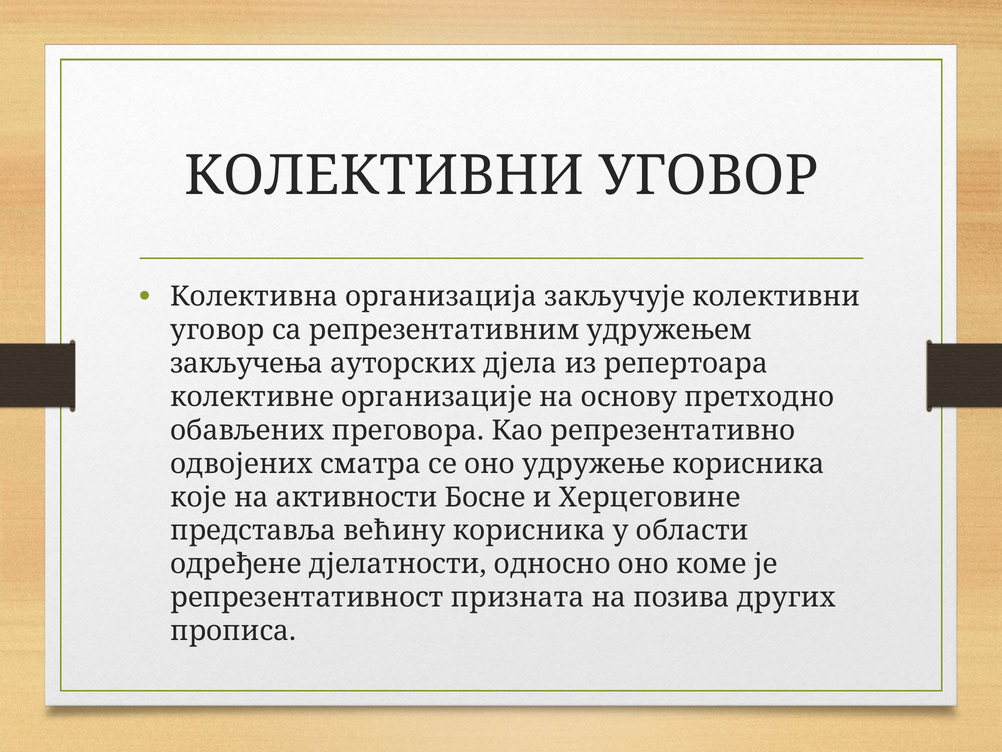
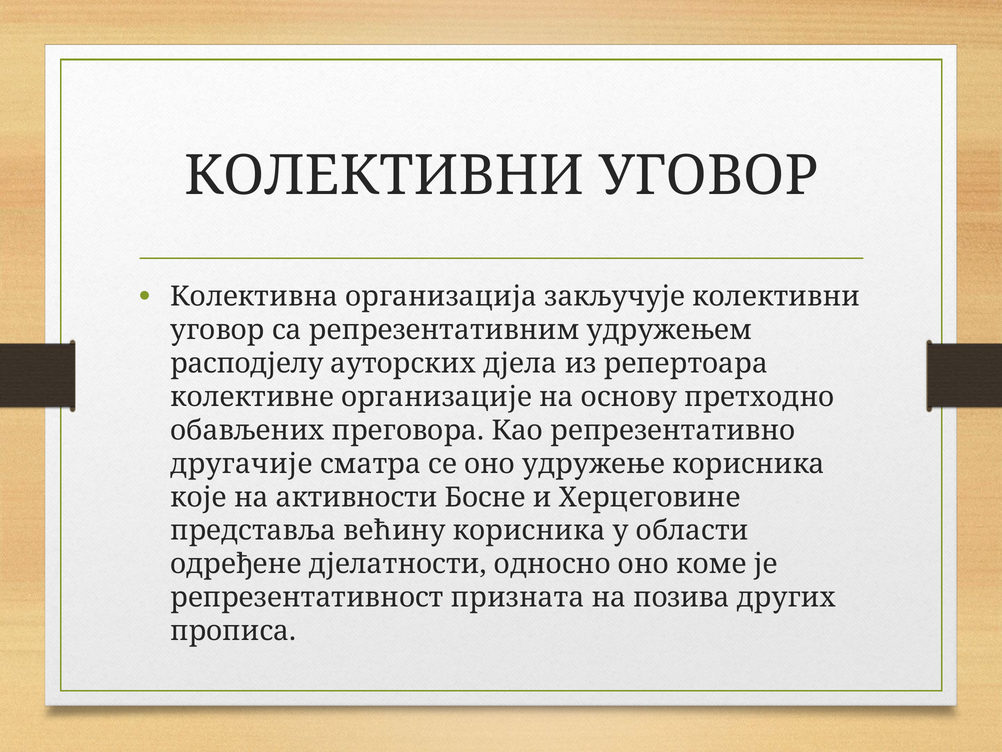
закључења: закључења -> расподјелу
одвојених: одвојених -> другачије
